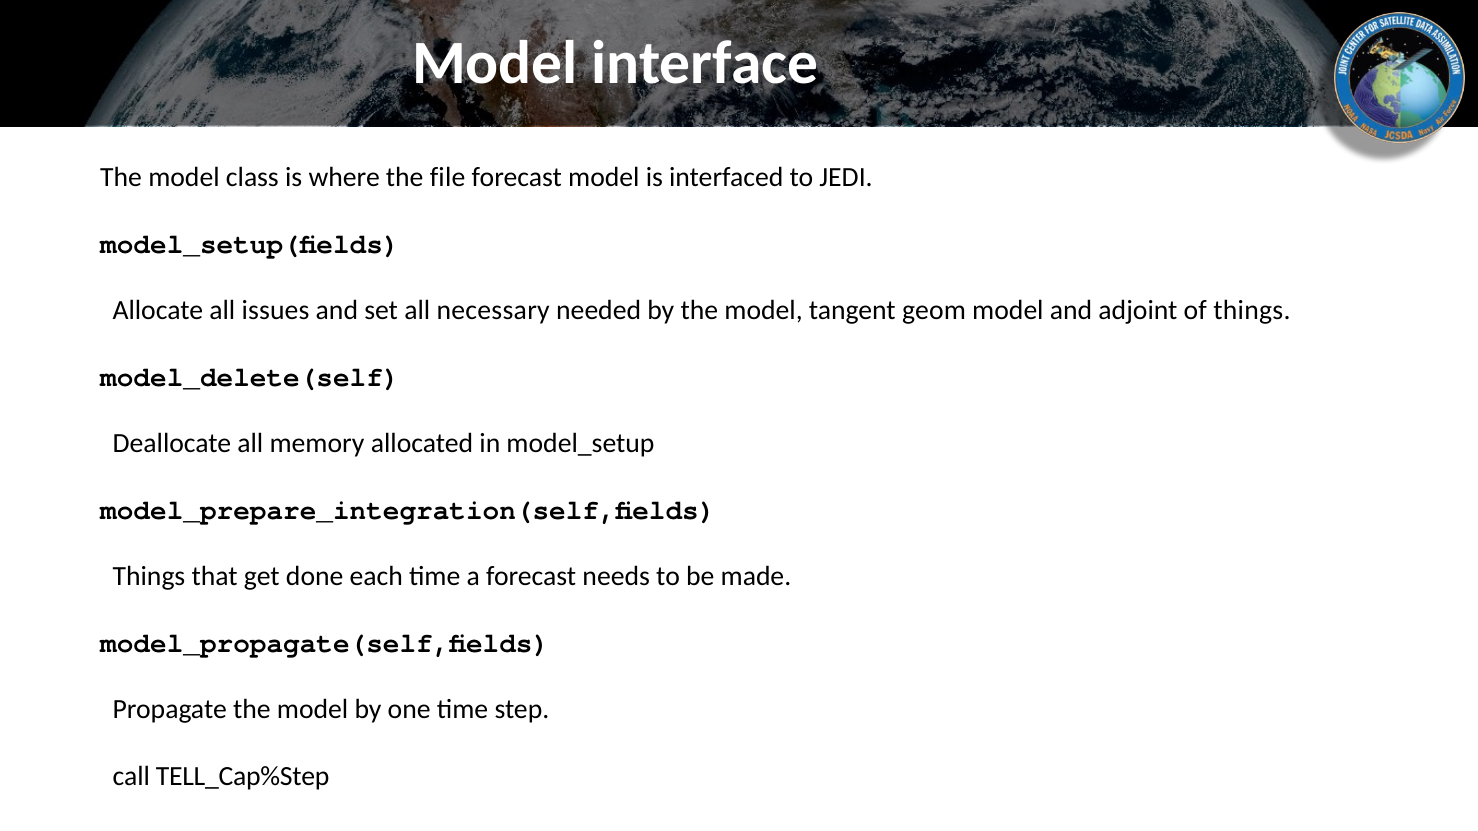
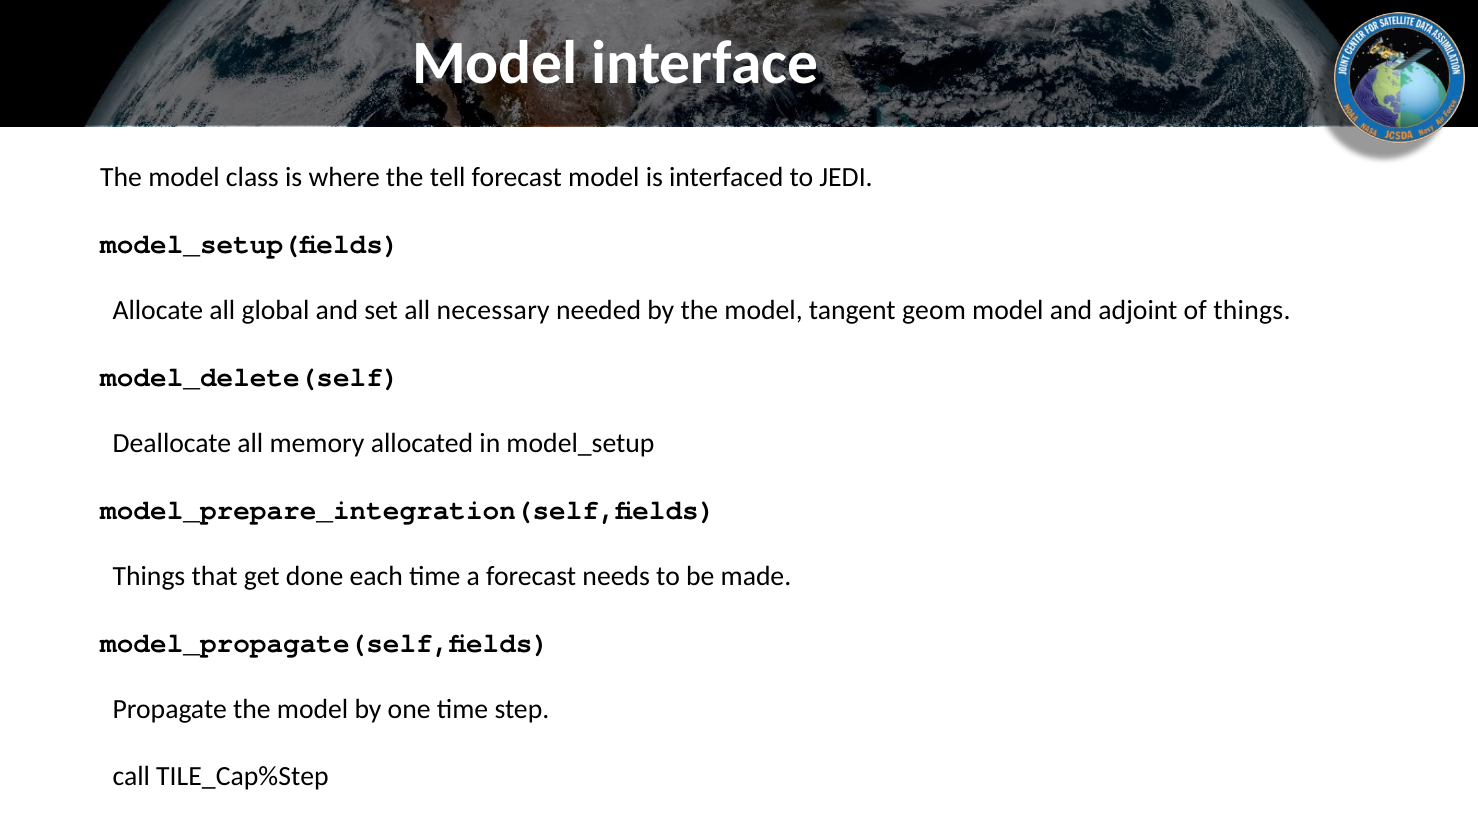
file: file -> tell
issues: issues -> global
TELL_Cap%Step: TELL_Cap%Step -> TILE_Cap%Step
